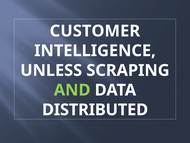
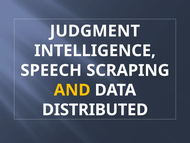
CUSTOMER: CUSTOMER -> JUDGMENT
UNLESS: UNLESS -> SPEECH
AND colour: light green -> yellow
